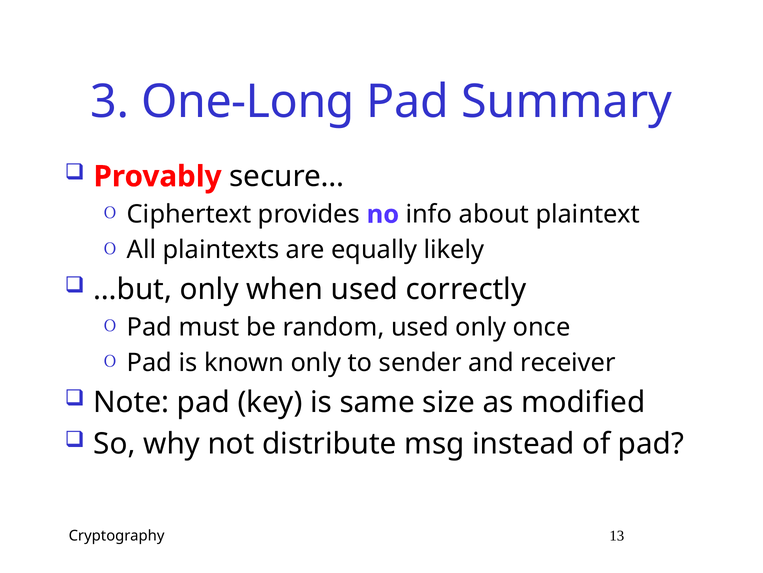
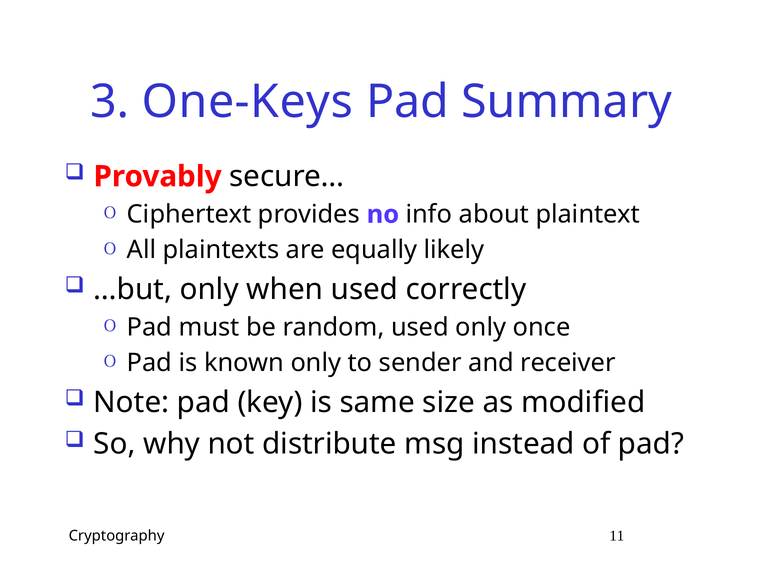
One-Long: One-Long -> One-Keys
13: 13 -> 11
